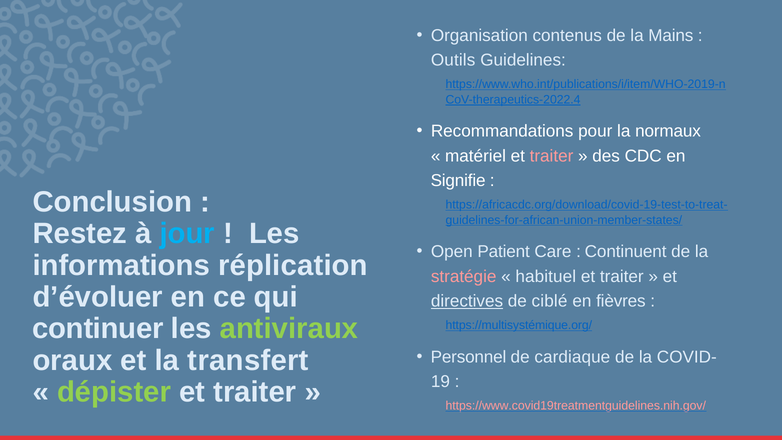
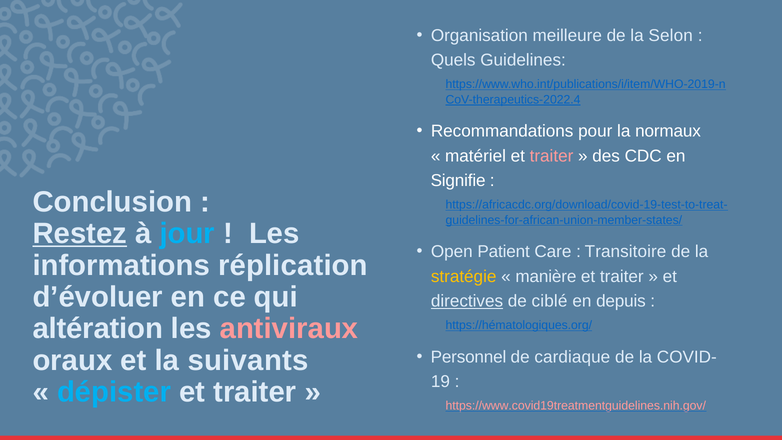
contenus: contenus -> meilleure
Mains: Mains -> Selon
Outils: Outils -> Quels
Restez underline: none -> present
Continuent: Continuent -> Transitoire
stratégie colour: pink -> yellow
habituel: habituel -> manière
fièvres: fièvres -> depuis
continuer: continuer -> altération
antiviraux colour: light green -> pink
https://multisystémique.org/: https://multisystémique.org/ -> https://hématologiques.org/
transfert: transfert -> suivants
dépister colour: light green -> light blue
